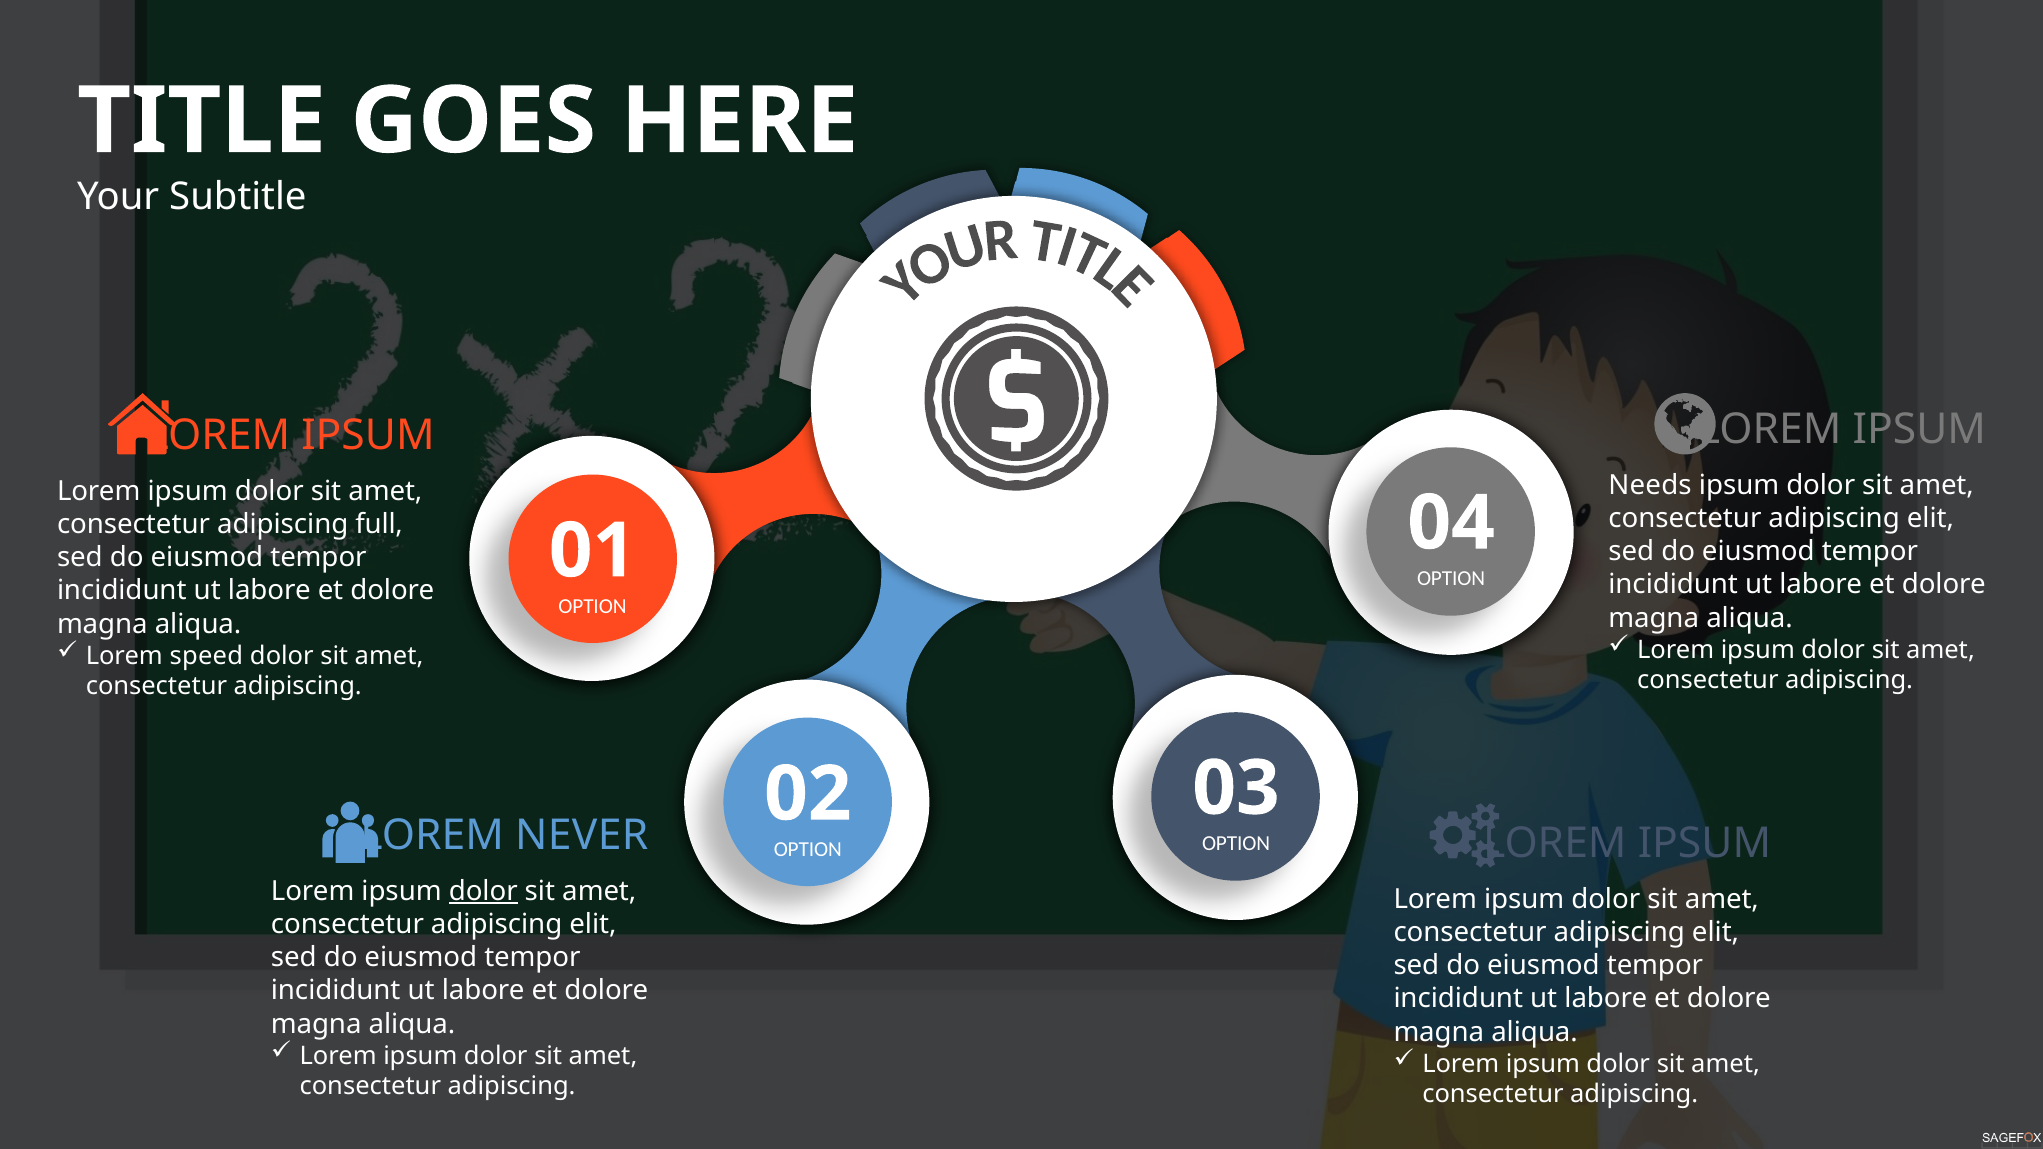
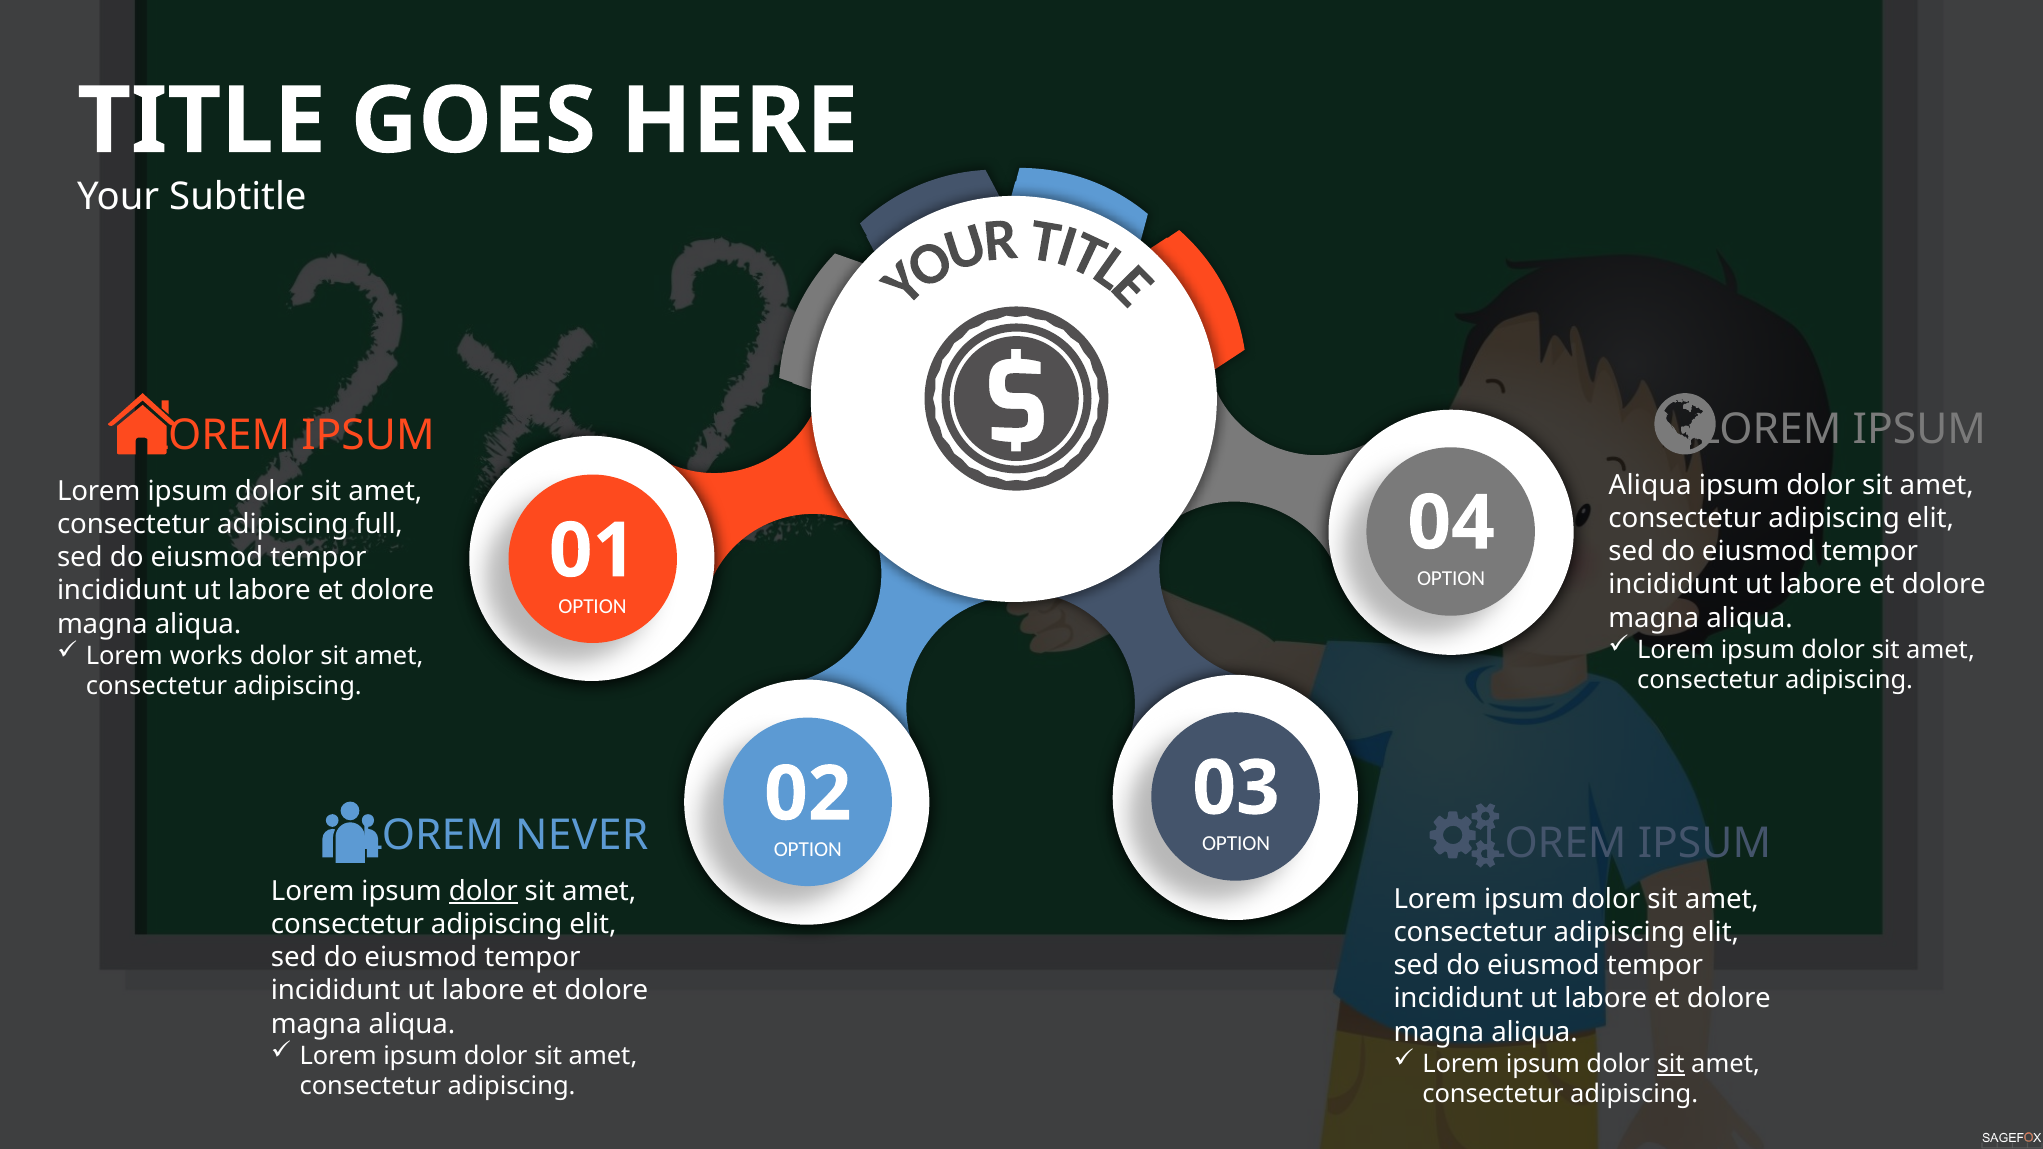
Needs at (1650, 485): Needs -> Aliqua
speed: speed -> works
sit at (1671, 1064) underline: none -> present
